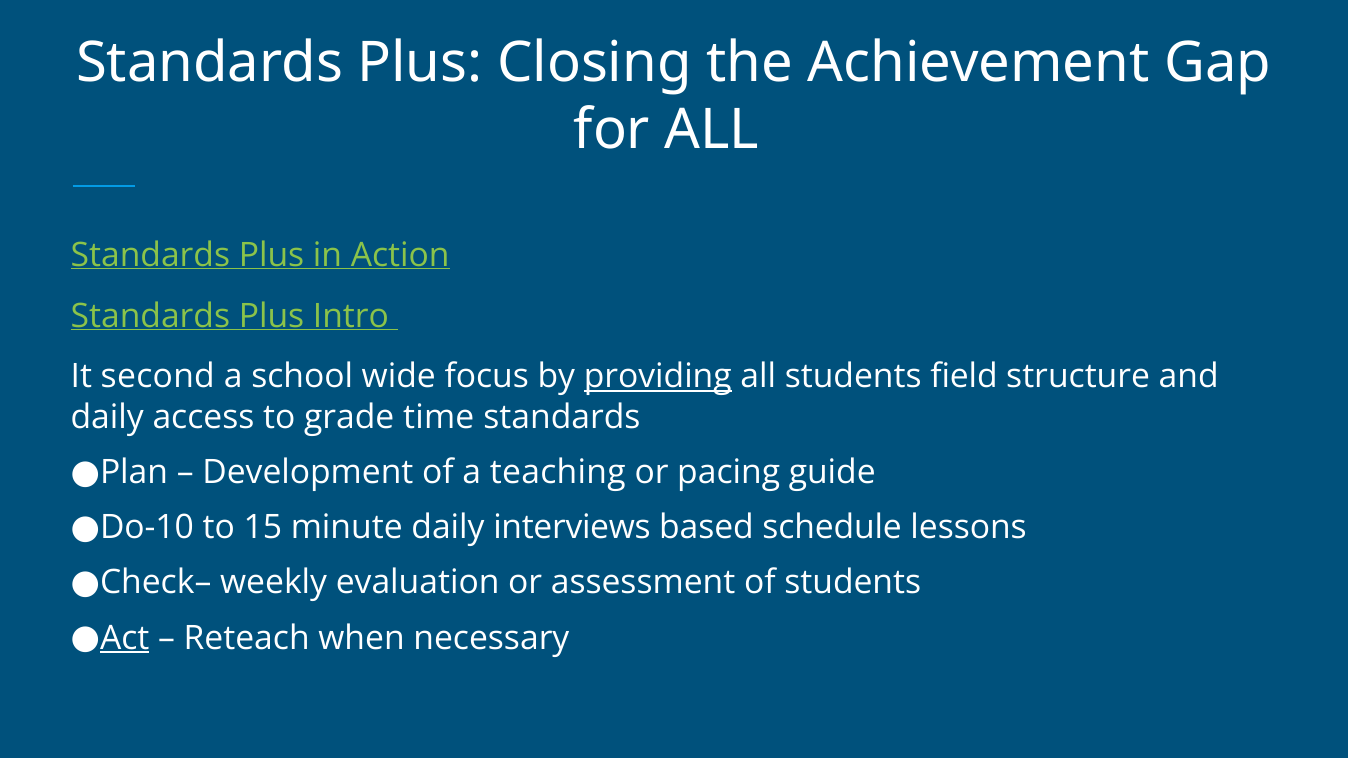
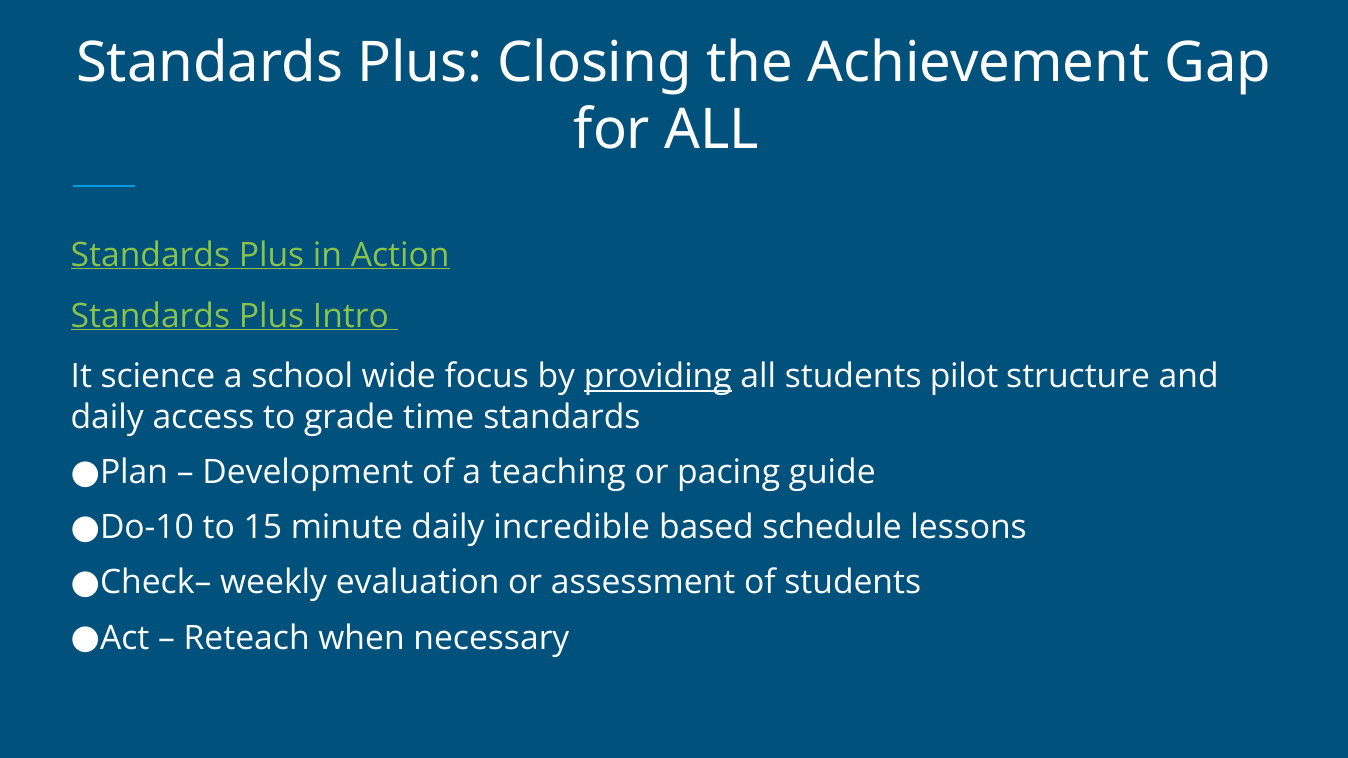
second: second -> science
field: field -> pilot
interviews: interviews -> incredible
Act underline: present -> none
